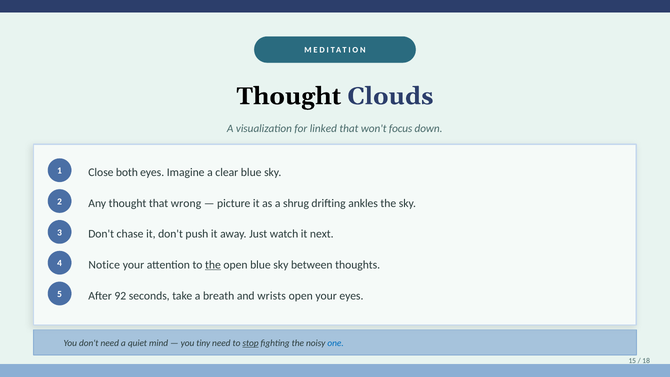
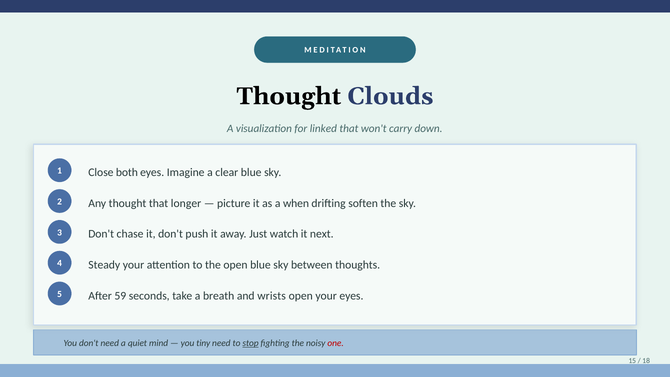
focus: focus -> carry
wrong: wrong -> longer
shrug: shrug -> when
ankles: ankles -> soften
Notice: Notice -> Steady
the at (213, 265) underline: present -> none
92: 92 -> 59
one colour: blue -> red
